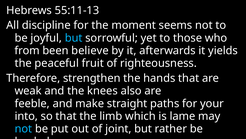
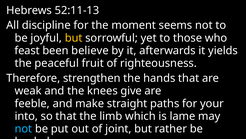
55:11-13: 55:11-13 -> 52:11-13
but at (74, 38) colour: light blue -> yellow
from: from -> feast
also: also -> give
